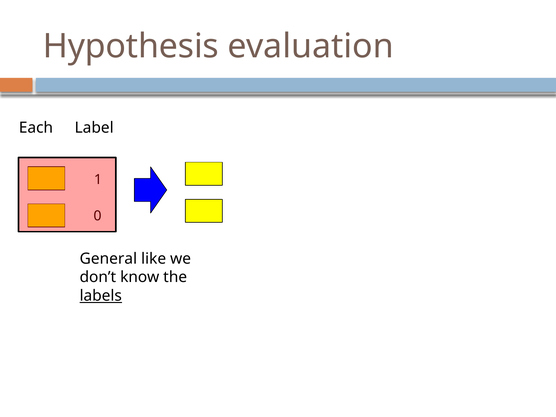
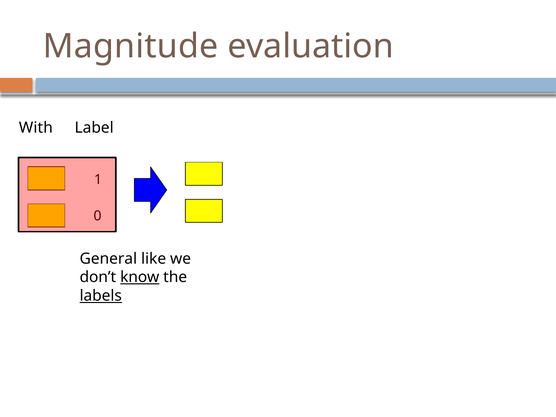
Hypothesis: Hypothesis -> Magnitude
Each: Each -> With
know underline: none -> present
